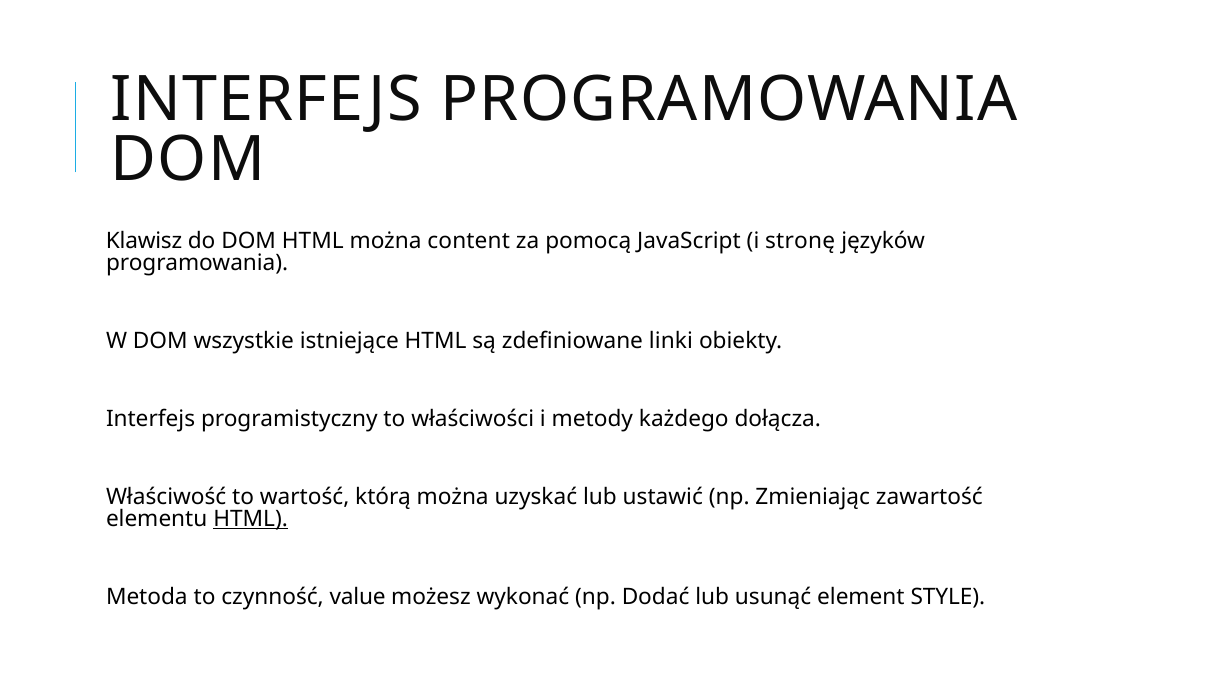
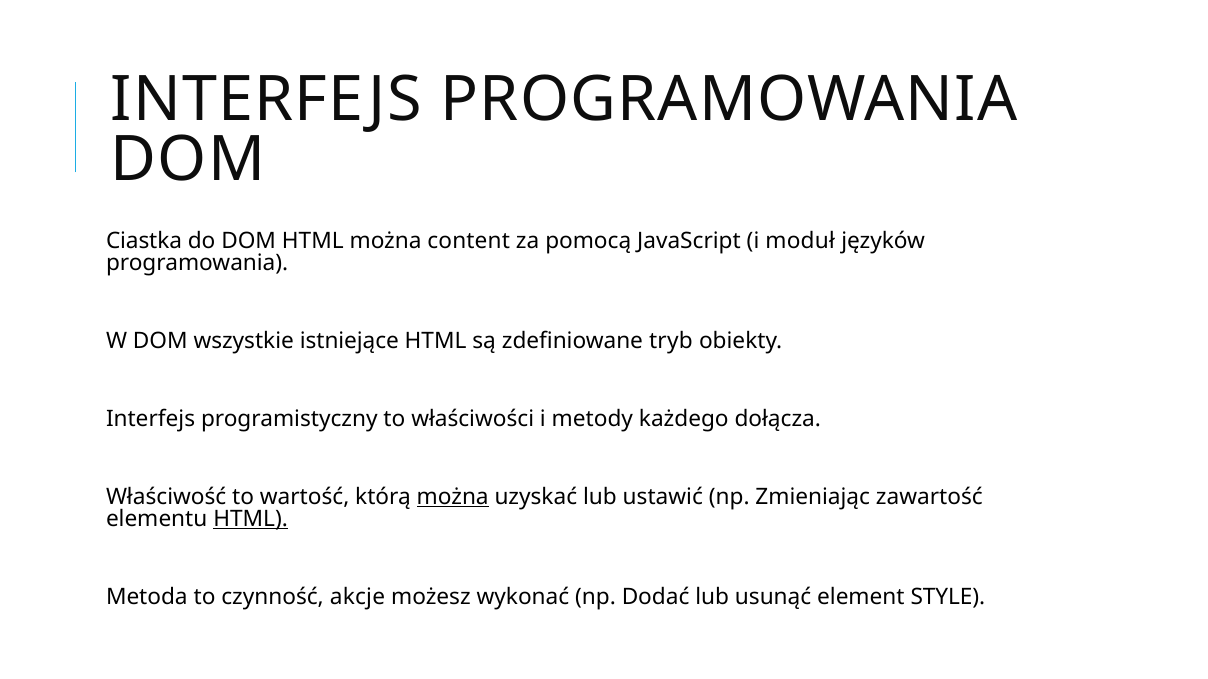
Klawisz: Klawisz -> Ciastka
stronę: stronę -> moduł
linki: linki -> tryb
można at (453, 497) underline: none -> present
value: value -> akcje
